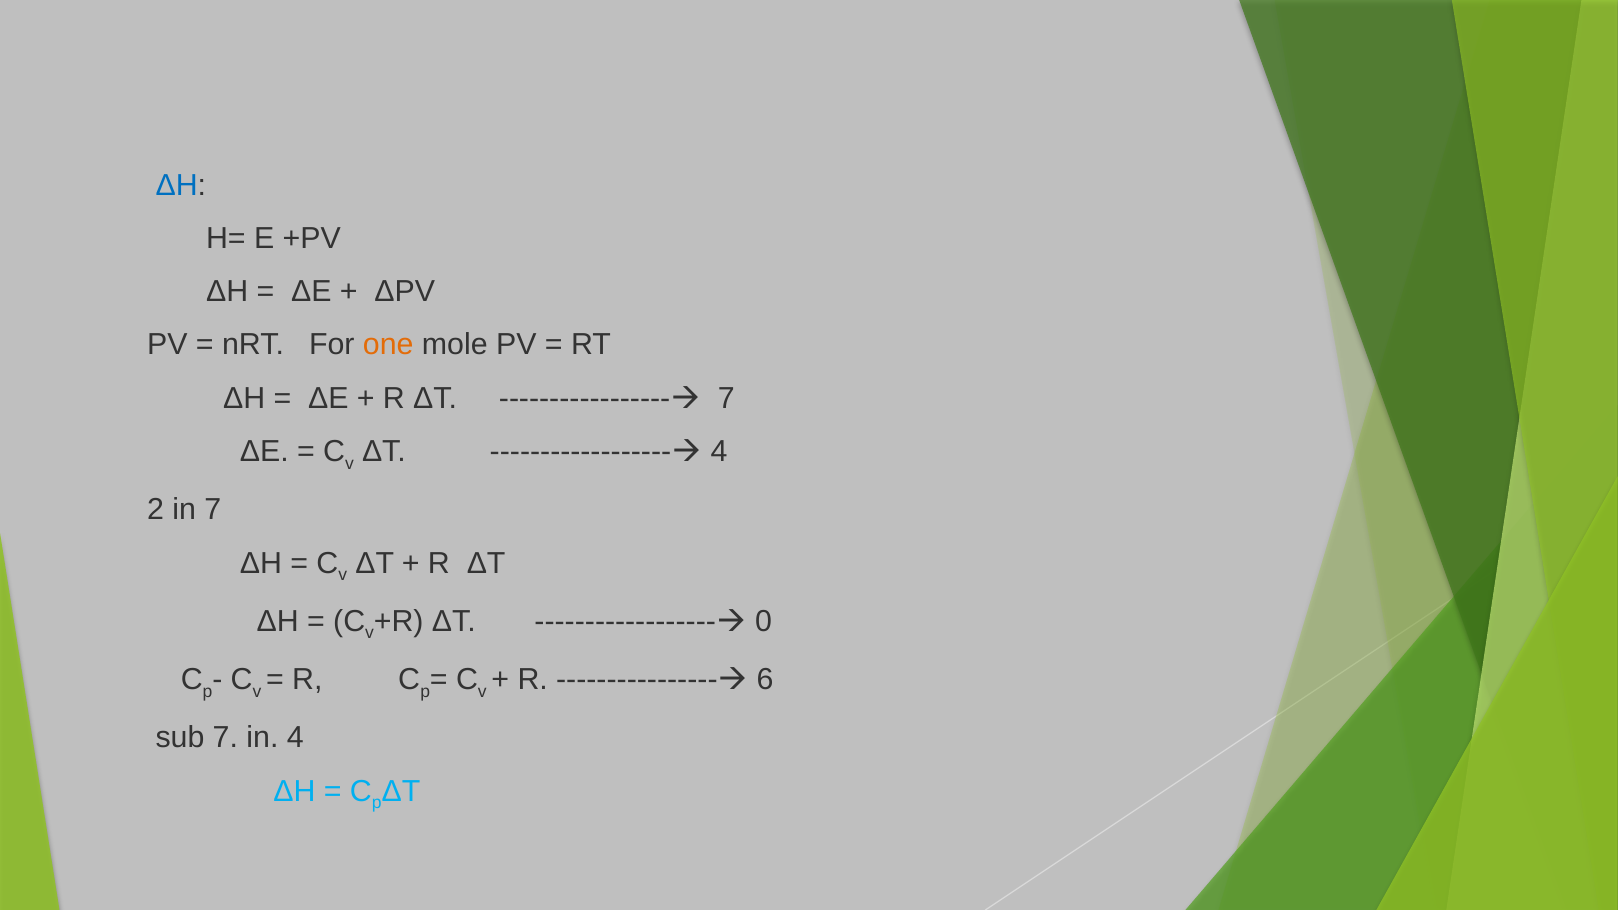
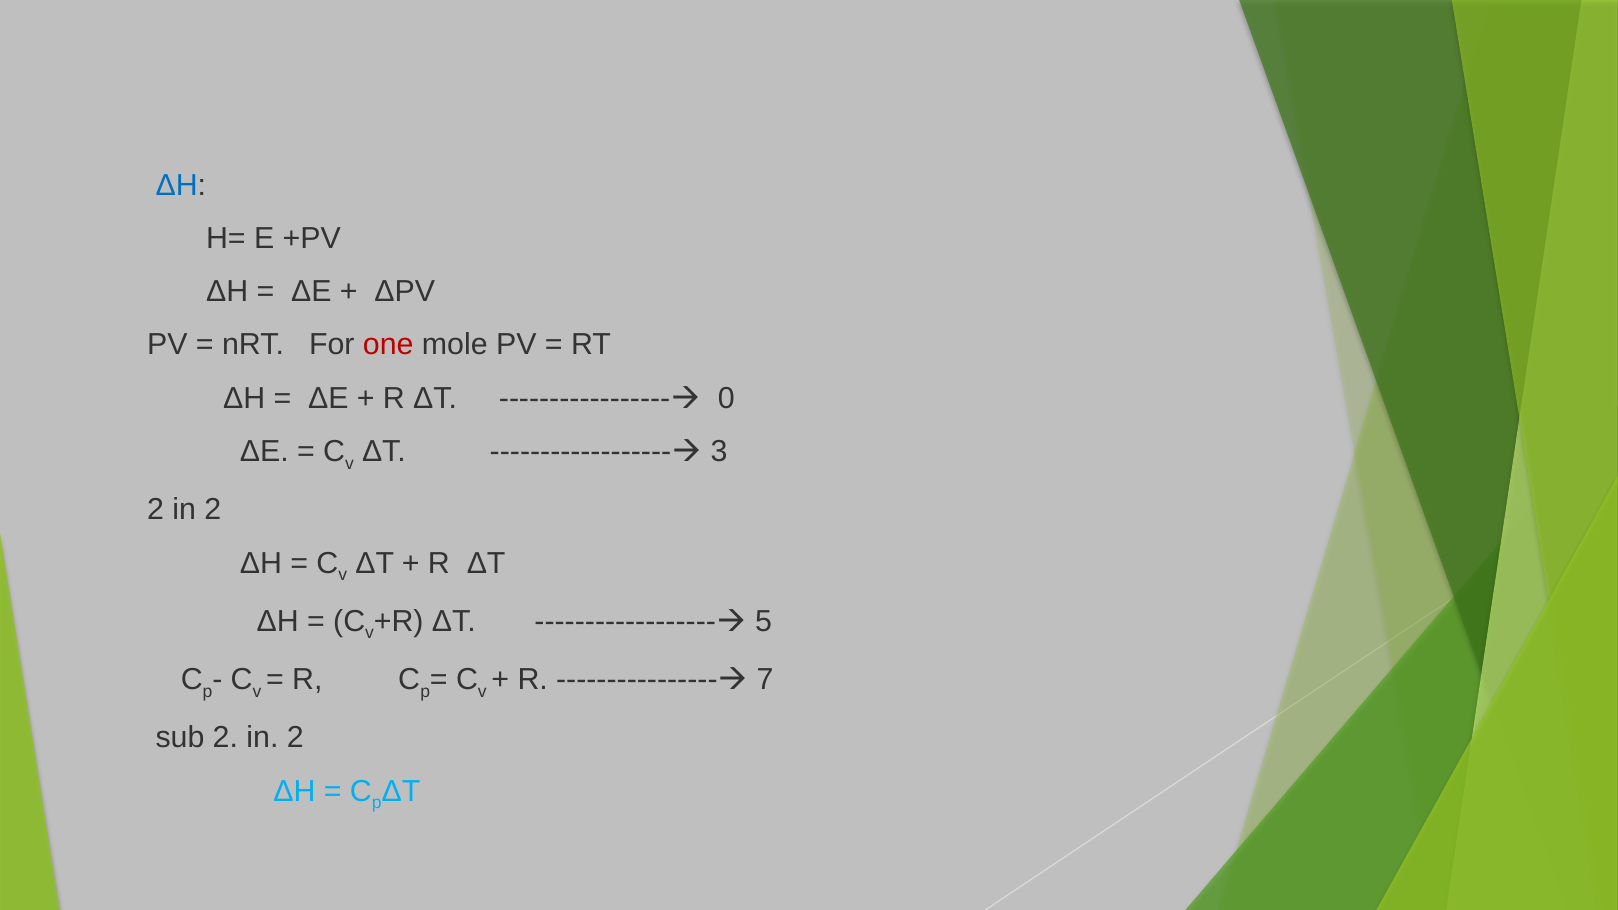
one colour: orange -> red
7 at (726, 398): 7 -> 0
4 at (719, 452): 4 -> 3
7 at (213, 510): 7 -> 2
0: 0 -> 5
6: 6 -> 7
sub 7: 7 -> 2
4 at (295, 738): 4 -> 2
